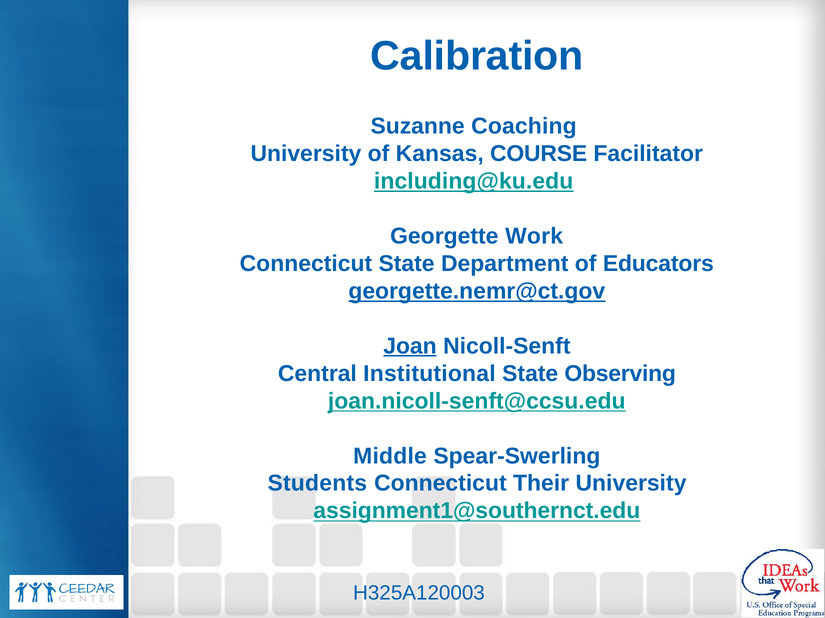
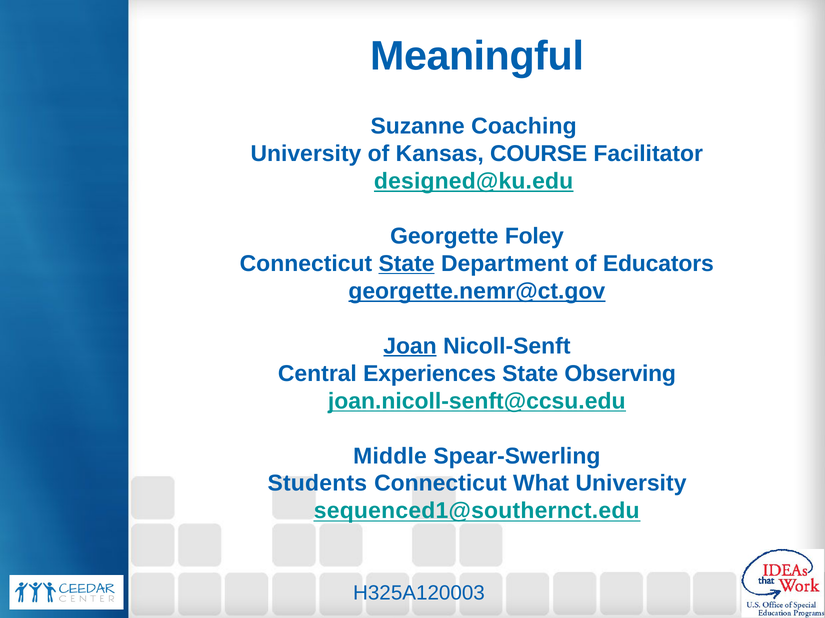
Calibration: Calibration -> Meaningful
including@ku.edu: including@ku.edu -> designed@ku.edu
Work: Work -> Foley
State at (407, 264) underline: none -> present
Institutional: Institutional -> Experiences
Their: Their -> What
assignment1@southernct.edu: assignment1@southernct.edu -> sequenced1@southernct.edu
